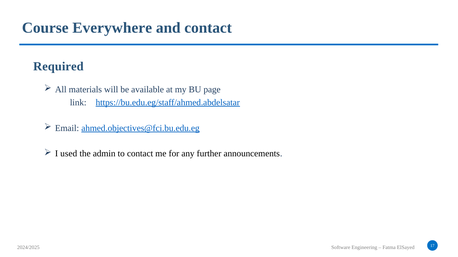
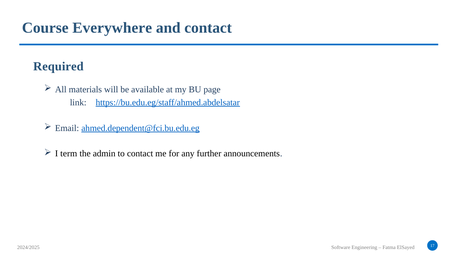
ahmed.objectives@fci.bu.edu.eg: ahmed.objectives@fci.bu.edu.eg -> ahmed.dependent@fci.bu.edu.eg
used: used -> term
